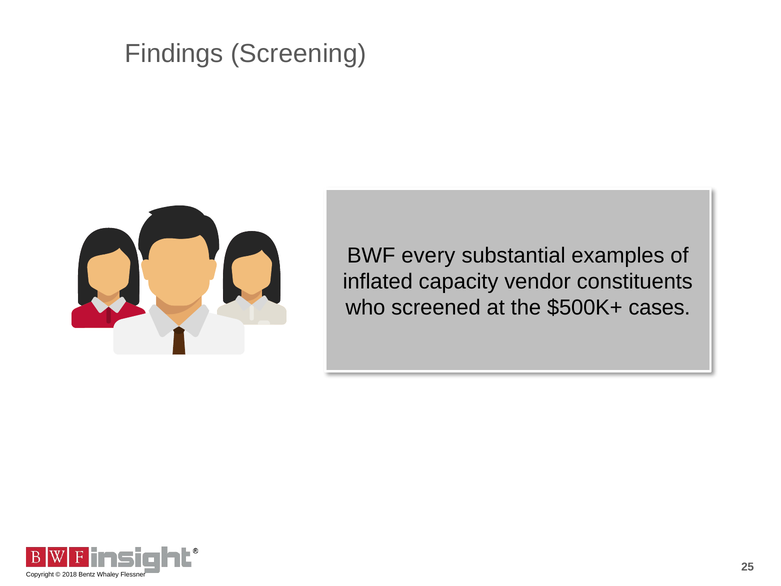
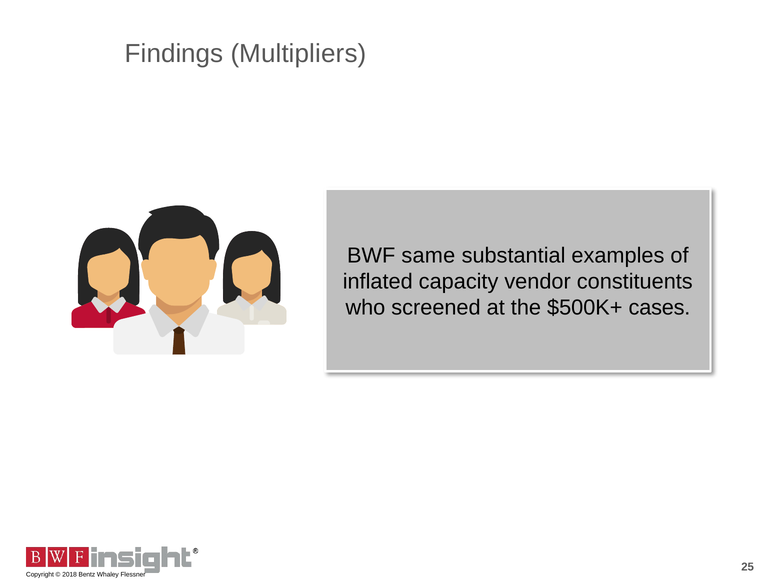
Screening: Screening -> Multipliers
every: every -> same
